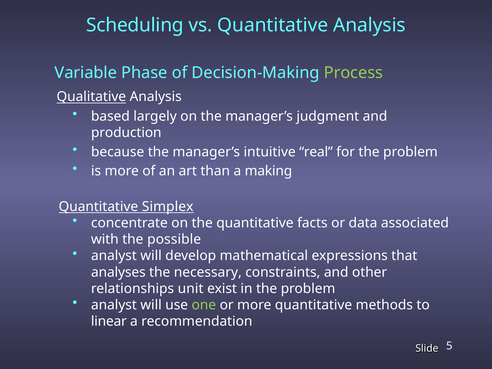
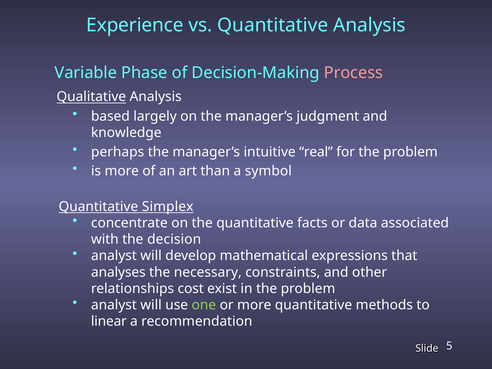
Scheduling: Scheduling -> Experience
Process colour: light green -> pink
production: production -> knowledge
because: because -> perhaps
making: making -> symbol
possible: possible -> decision
unit: unit -> cost
